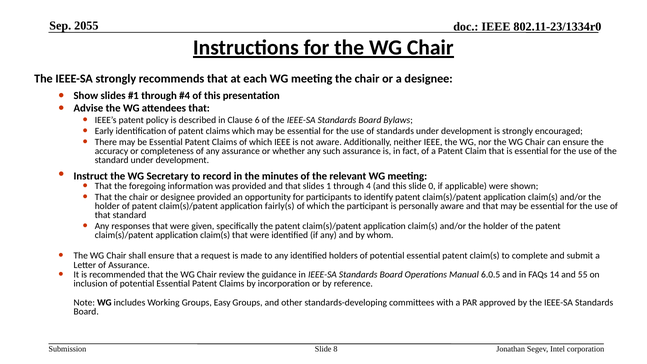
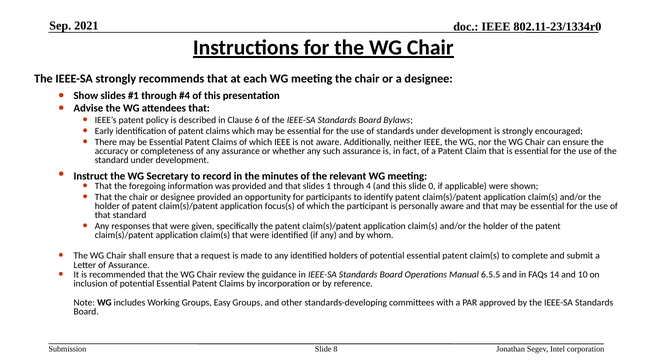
2055: 2055 -> 2021
fairly(s: fairly(s -> focus(s
6.0.5: 6.0.5 -> 6.5.5
55: 55 -> 10
